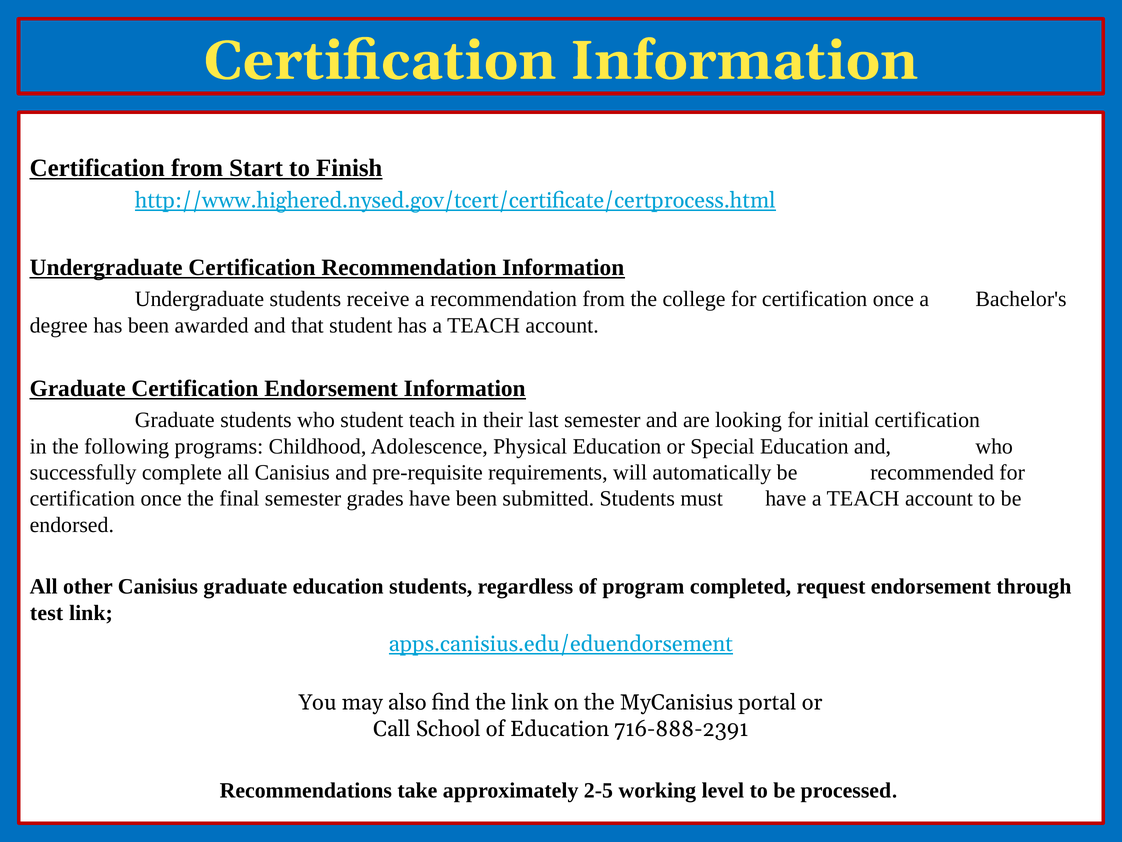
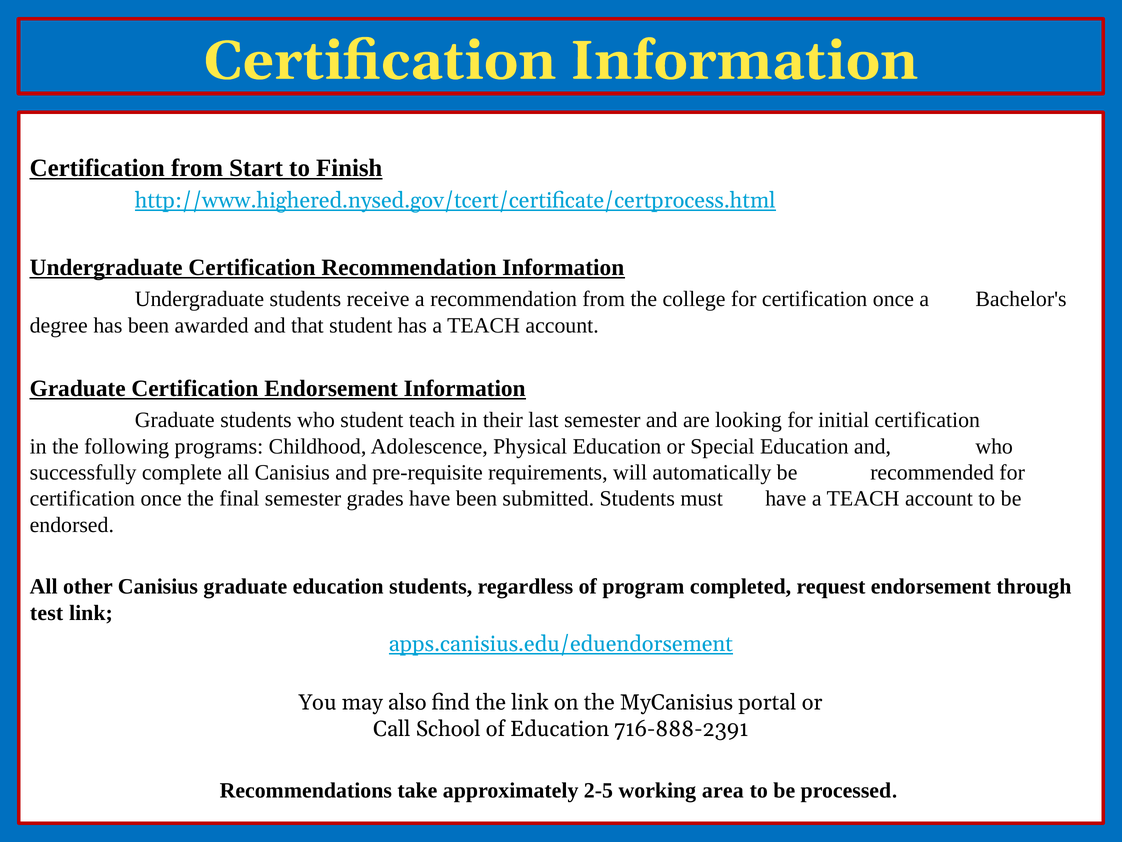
level: level -> area
